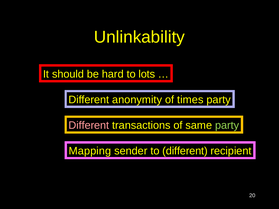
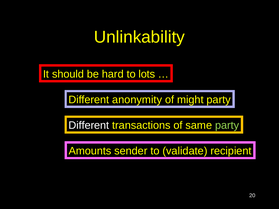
times: times -> might
Different at (89, 126) colour: pink -> white
Mapping: Mapping -> Amounts
to different: different -> validate
